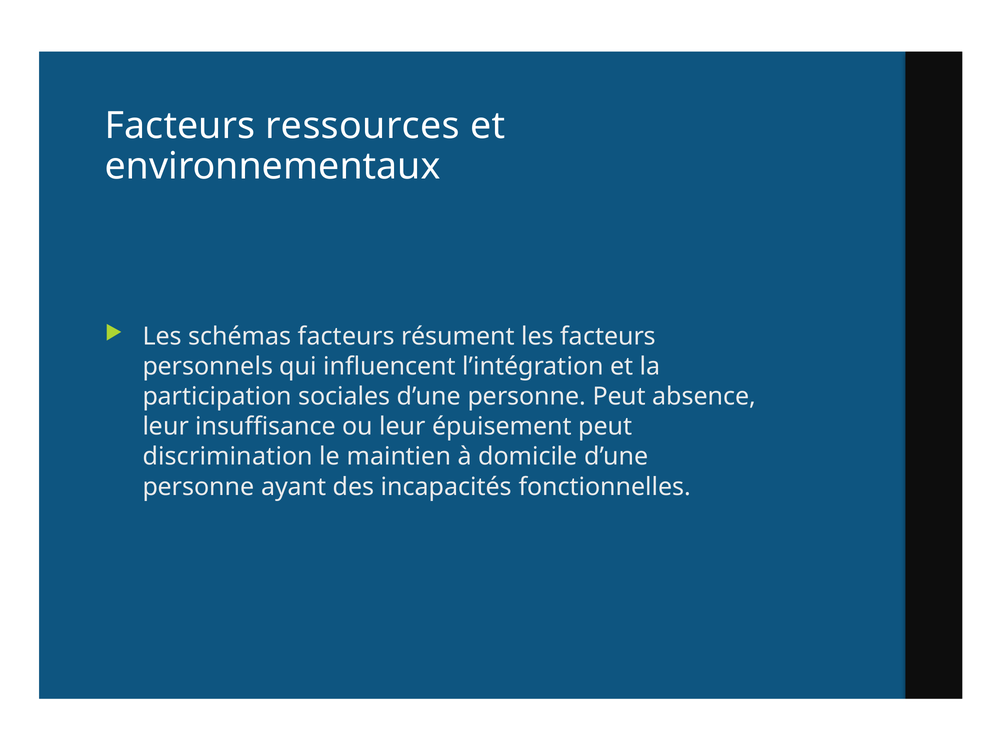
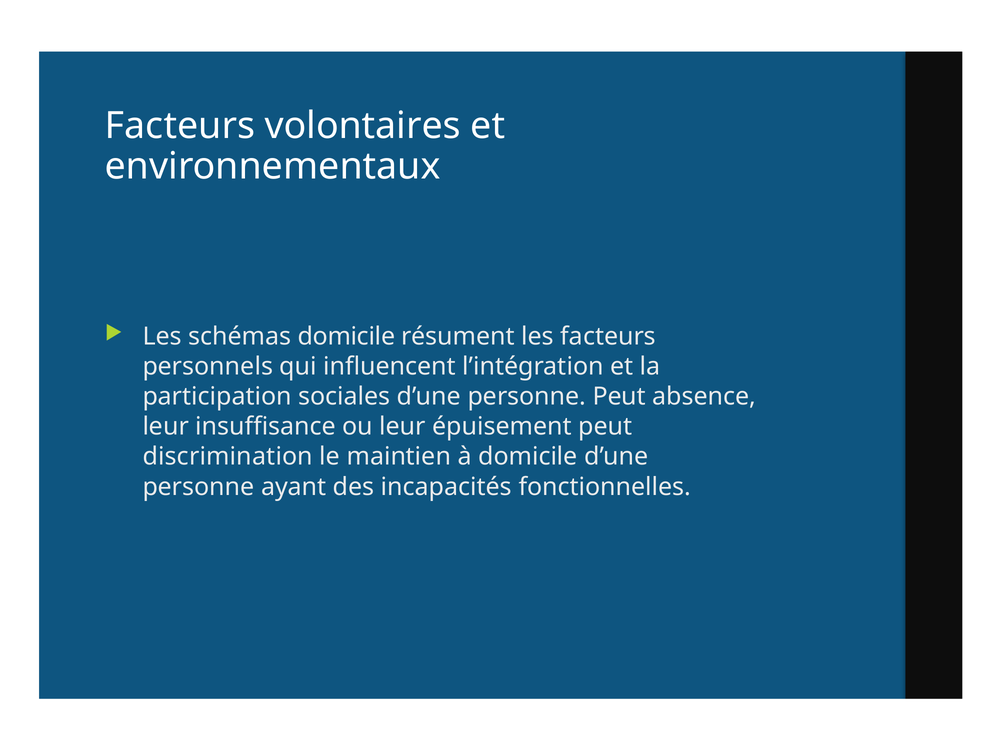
ressources: ressources -> volontaires
schémas facteurs: facteurs -> domicile
